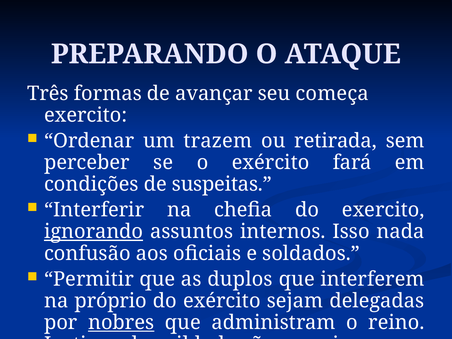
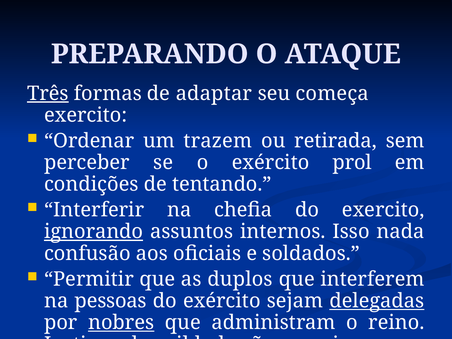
Três underline: none -> present
avançar: avançar -> adaptar
fará: fará -> prol
suspeitas: suspeitas -> tentando
próprio: próprio -> pessoas
delegadas underline: none -> present
